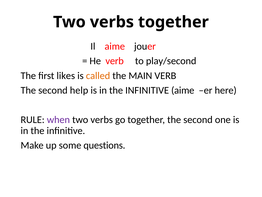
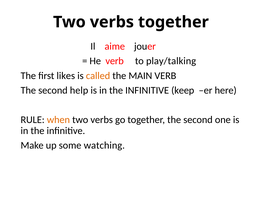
play/second: play/second -> play/talking
INFINITIVE aime: aime -> keep
when colour: purple -> orange
questions: questions -> watching
